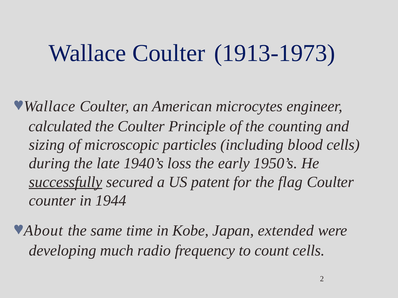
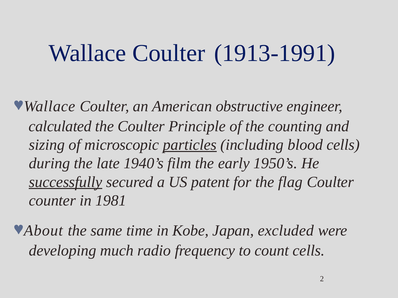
1913-1973: 1913-1973 -> 1913-1991
microcytes: microcytes -> obstructive
particles underline: none -> present
loss: loss -> film
1944: 1944 -> 1981
extended: extended -> excluded
